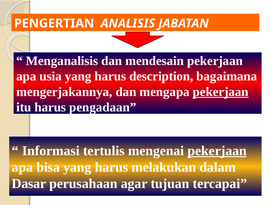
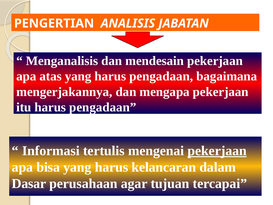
usia: usia -> atas
yang harus description: description -> pengadaan
pekerjaan at (221, 92) underline: present -> none
melakukan: melakukan -> kelancaran
